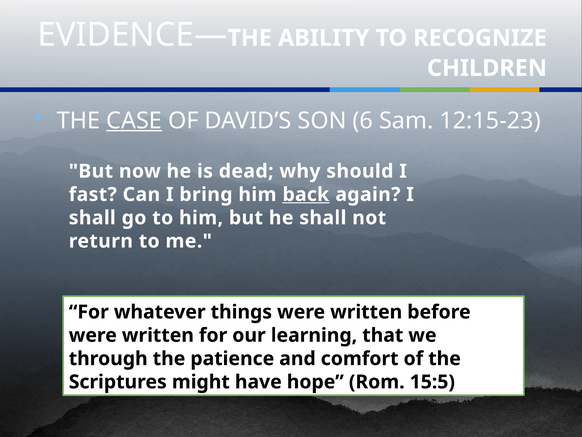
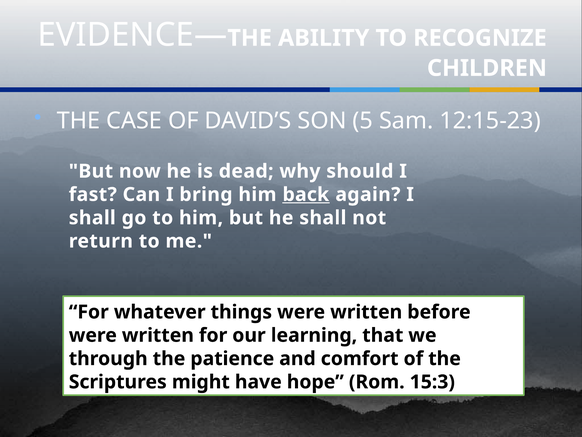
CASE underline: present -> none
6: 6 -> 5
15:5: 15:5 -> 15:3
